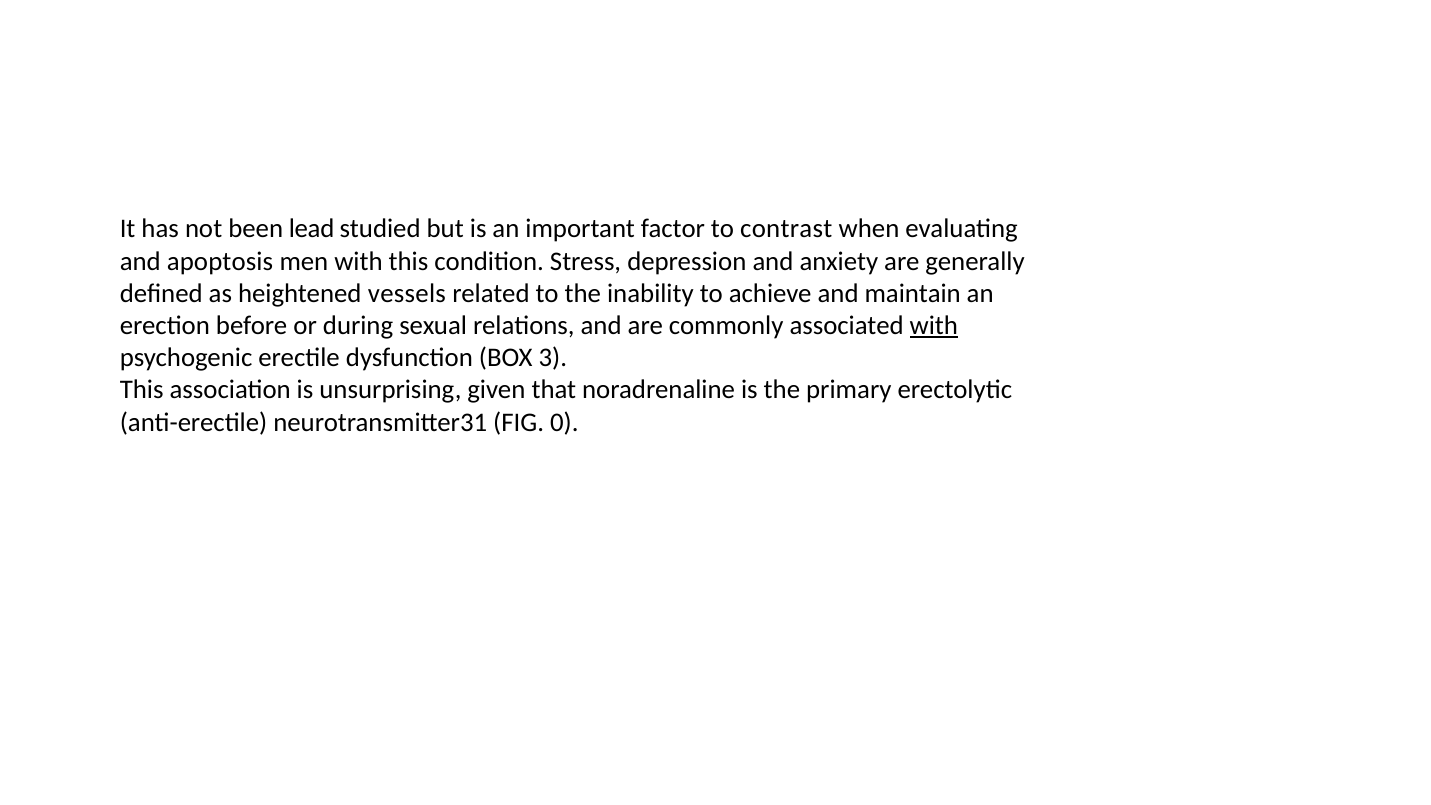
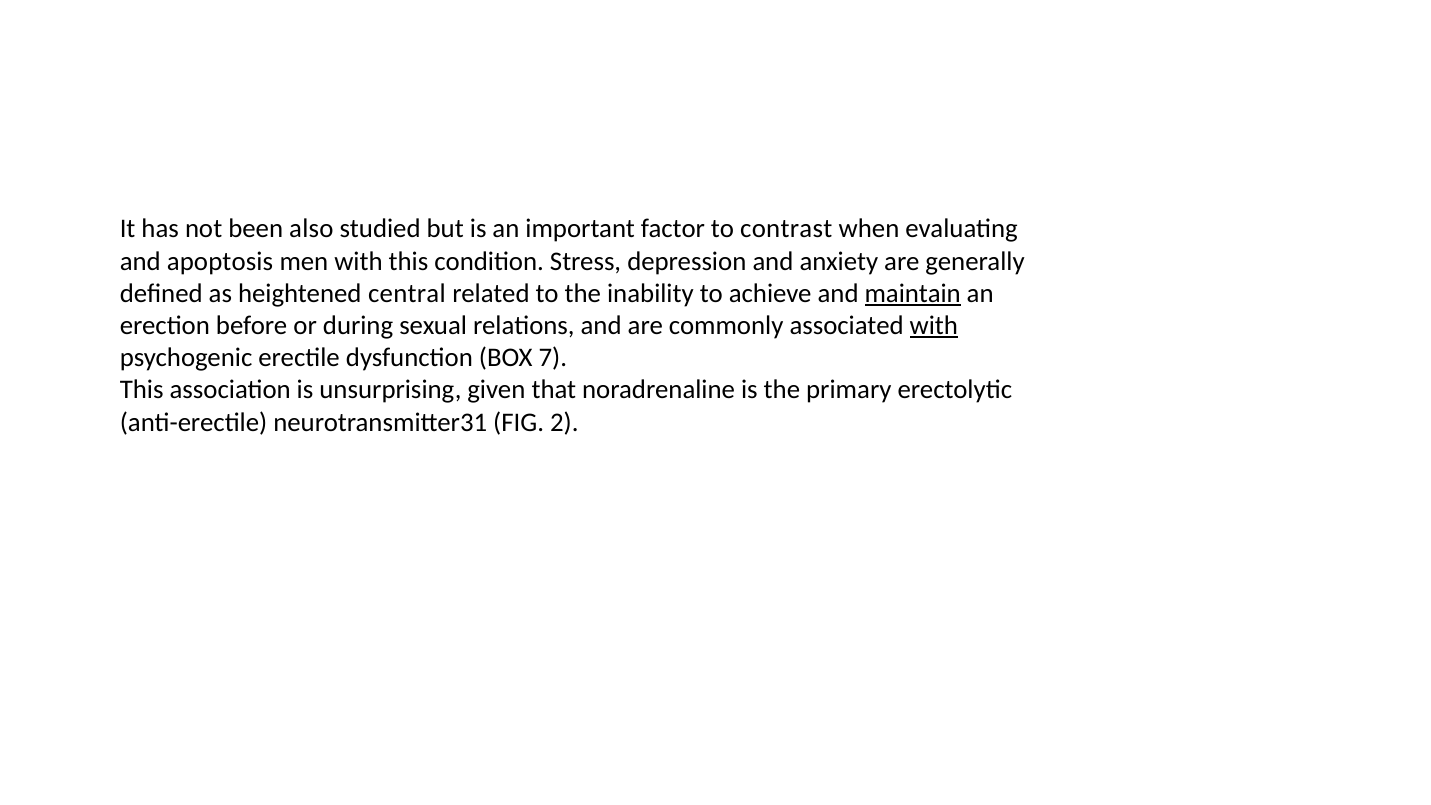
lead: lead -> also
vessels: vessels -> central
maintain underline: none -> present
3: 3 -> 7
0: 0 -> 2
